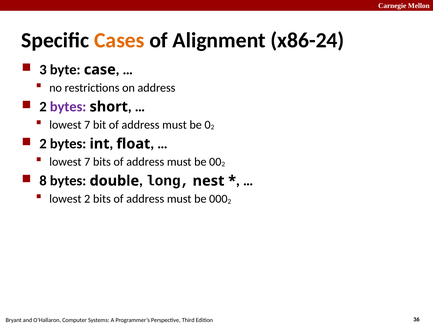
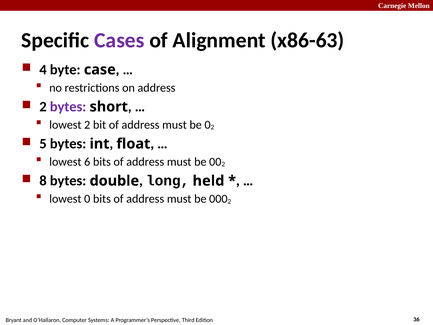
Cases colour: orange -> purple
x86-24: x86-24 -> x86-63
3: 3 -> 4
7 at (87, 125): 7 -> 2
2 at (43, 144): 2 -> 5
7 at (87, 162): 7 -> 6
nest: nest -> held
lowest 2: 2 -> 0
